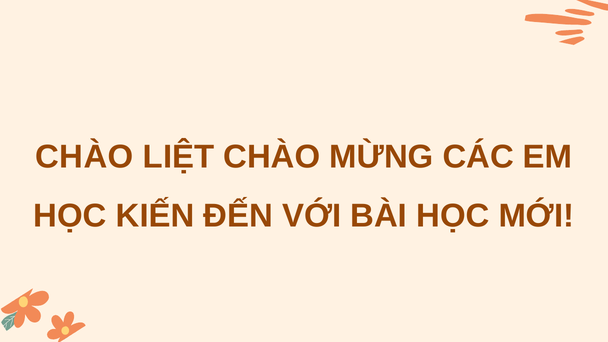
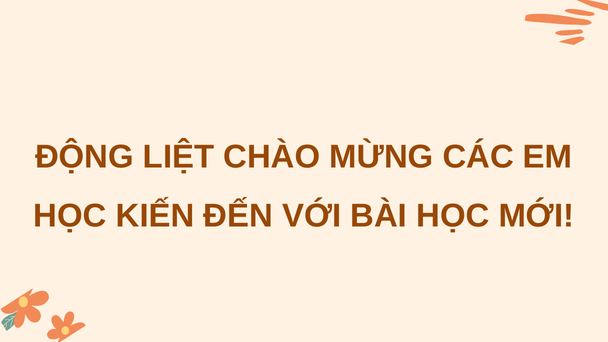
CHÀO at (84, 157): CHÀO -> ĐỘNG
